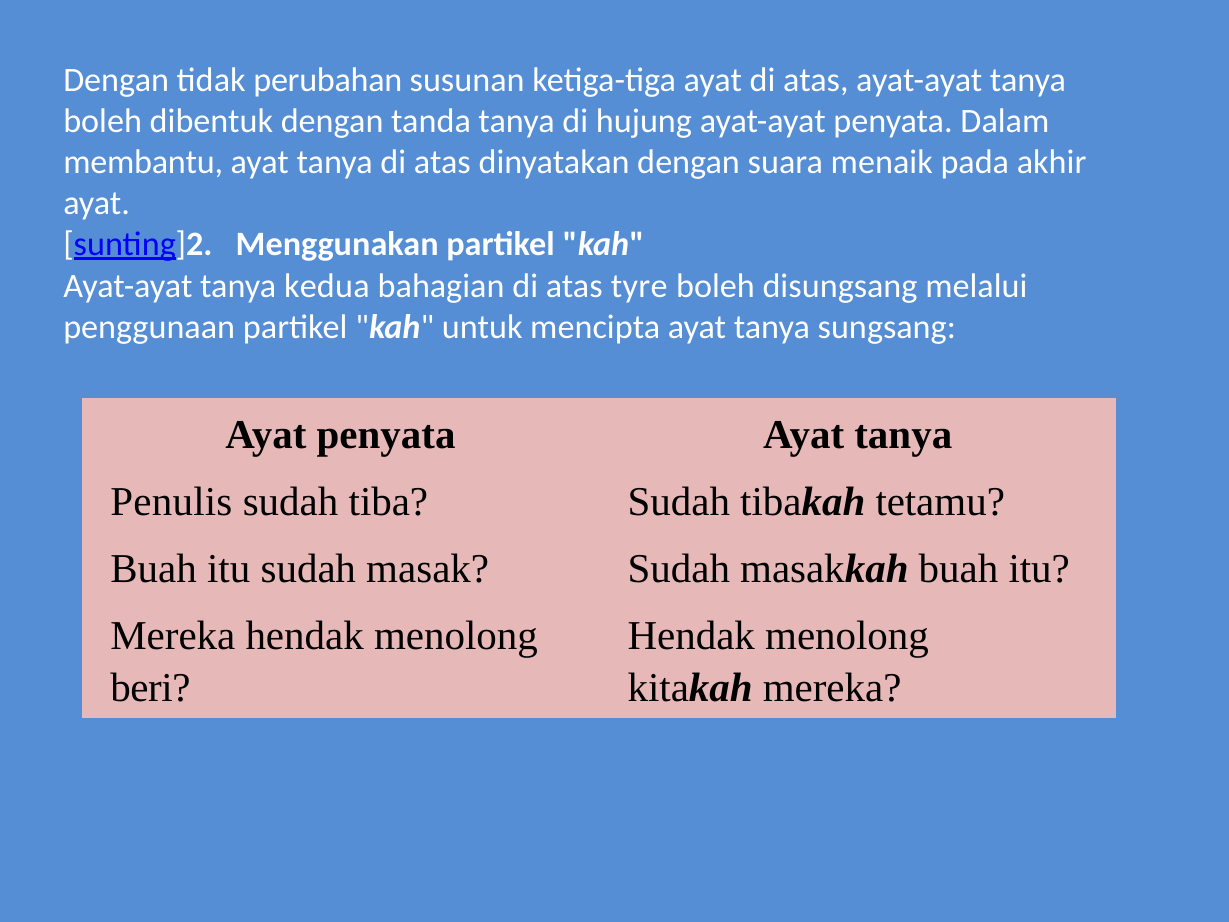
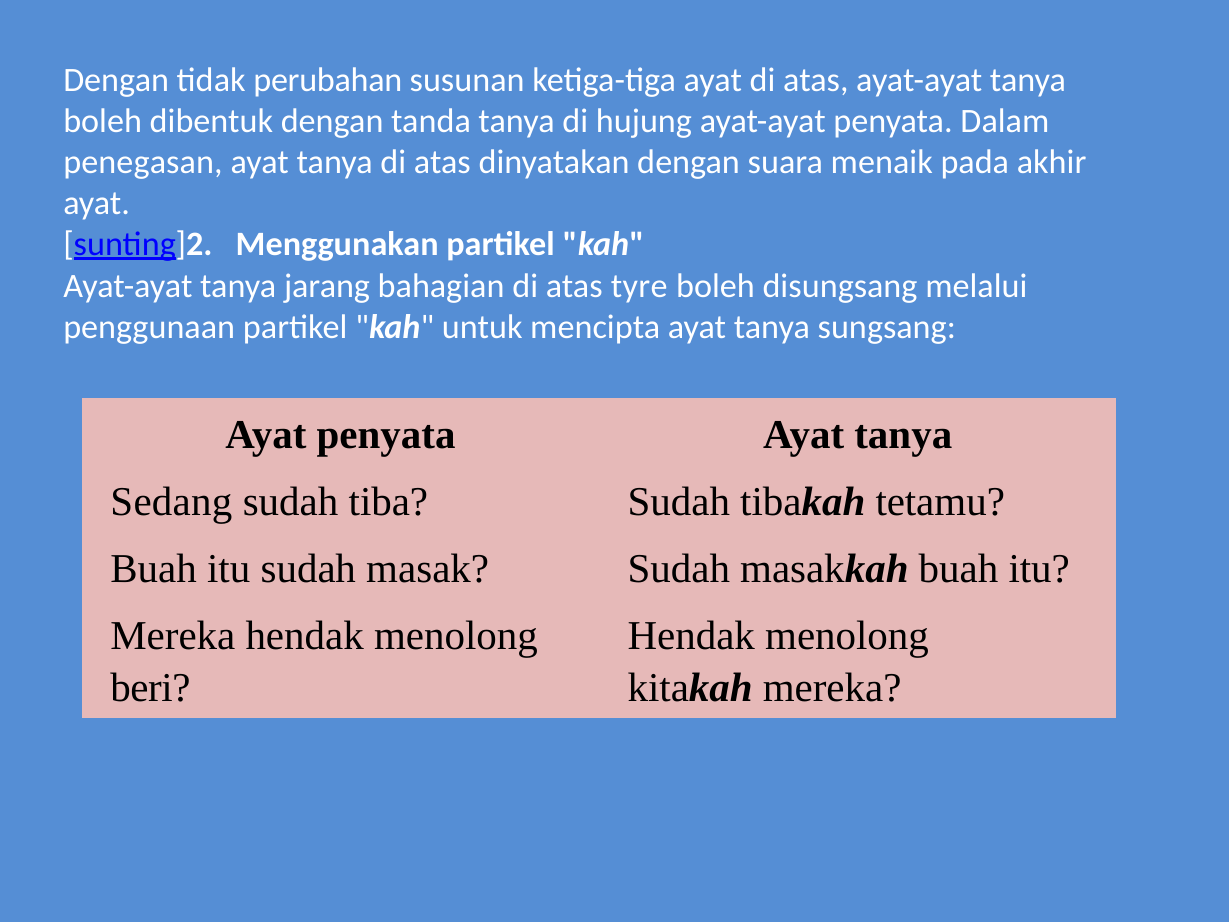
membantu: membantu -> penegasan
kedua: kedua -> jarang
Penulis: Penulis -> Sedang
